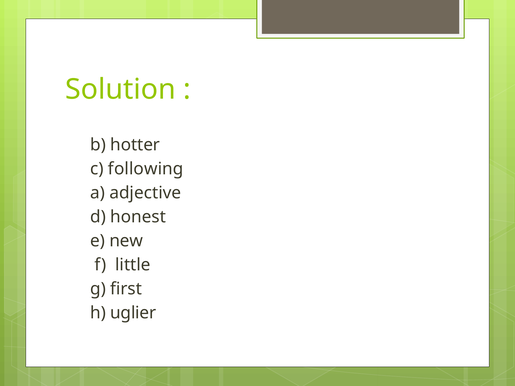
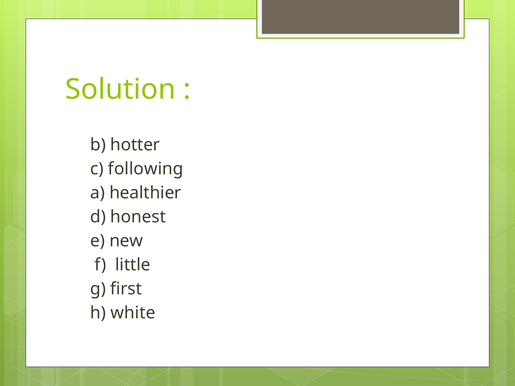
adjective: adjective -> healthier
uglier: uglier -> white
